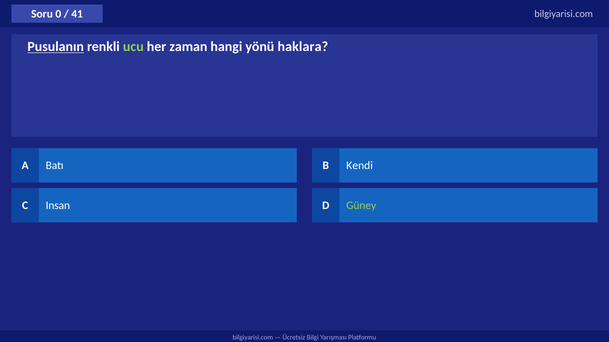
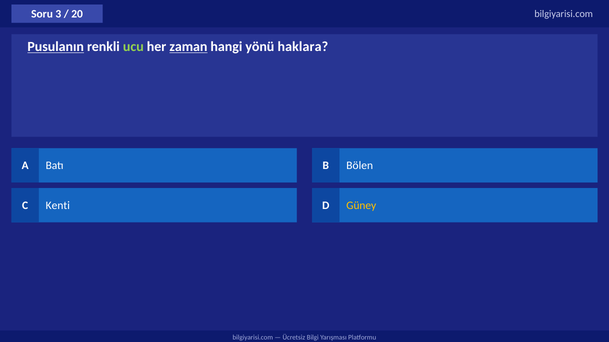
0: 0 -> 3
41: 41 -> 20
zaman underline: none -> present
Kendi: Kendi -> Bölen
Insan: Insan -> Kenti
Güney colour: light green -> yellow
